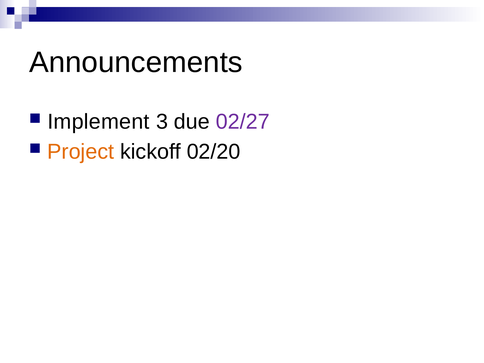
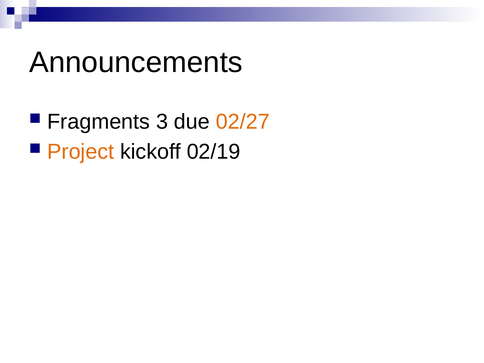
Implement: Implement -> Fragments
02/27 colour: purple -> orange
02/20: 02/20 -> 02/19
